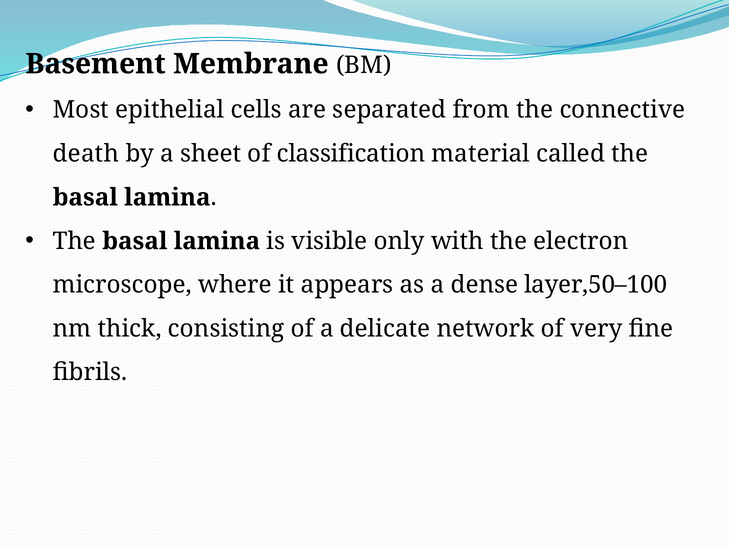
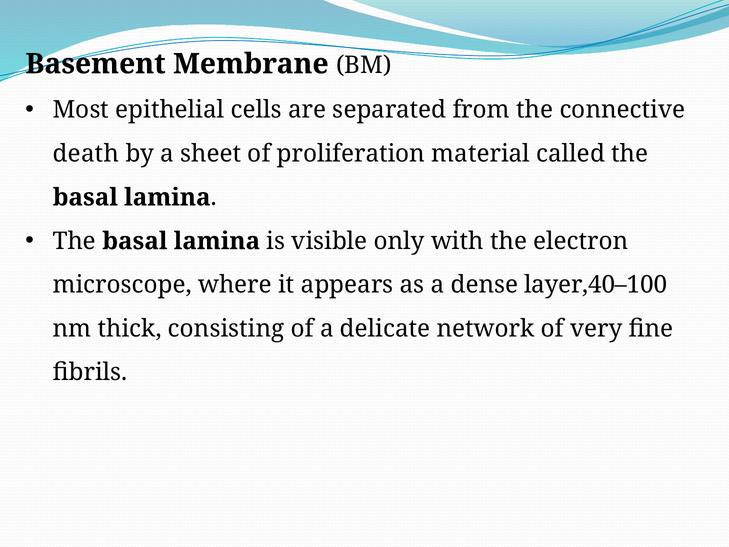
classification: classification -> proliferation
layer,50–100: layer,50–100 -> layer,40–100
